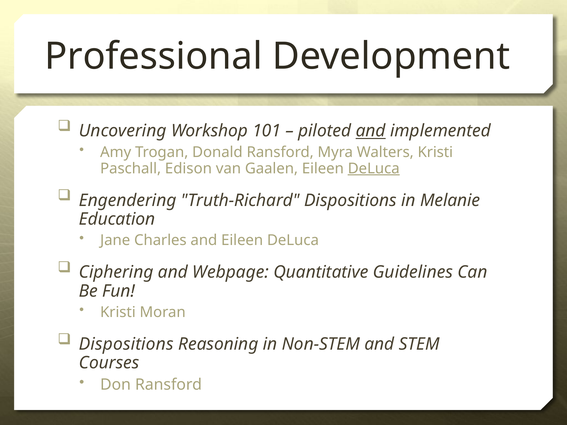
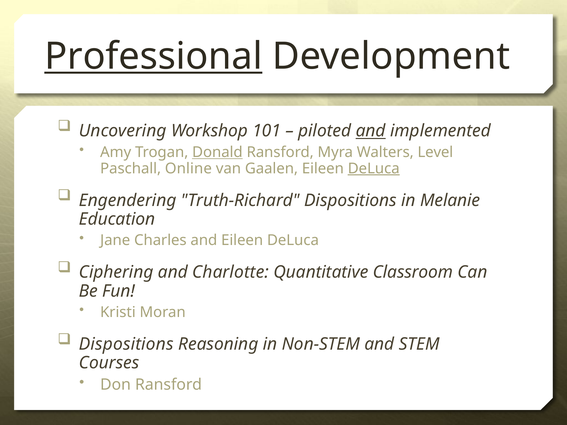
Professional underline: none -> present
Donald underline: none -> present
Walters Kristi: Kristi -> Level
Edison: Edison -> Online
Webpage: Webpage -> Charlotte
Guidelines: Guidelines -> Classroom
